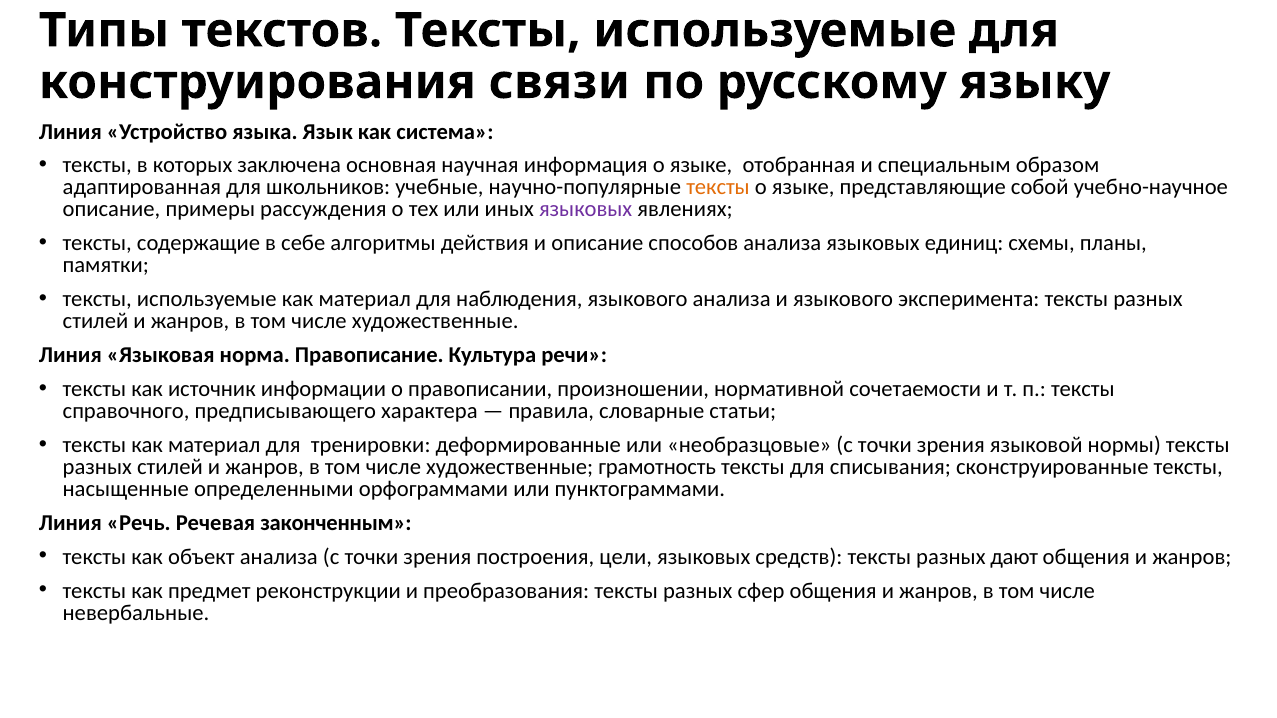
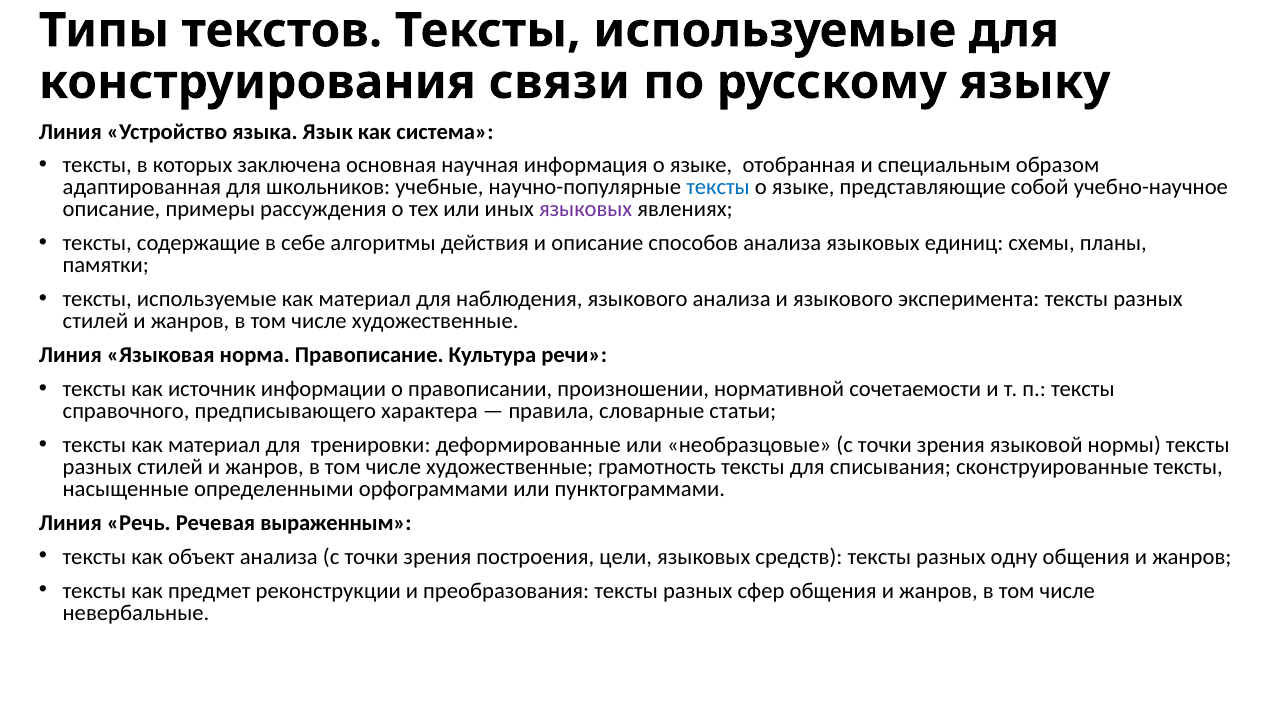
тексты at (718, 188) colour: orange -> blue
законченным: законченным -> выраженным
дают: дают -> одну
